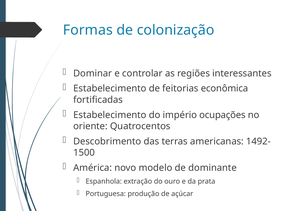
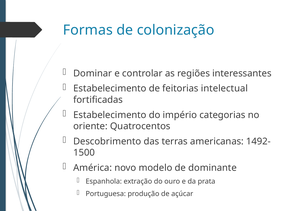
econômica: econômica -> intelectual
ocupações: ocupações -> categorias
